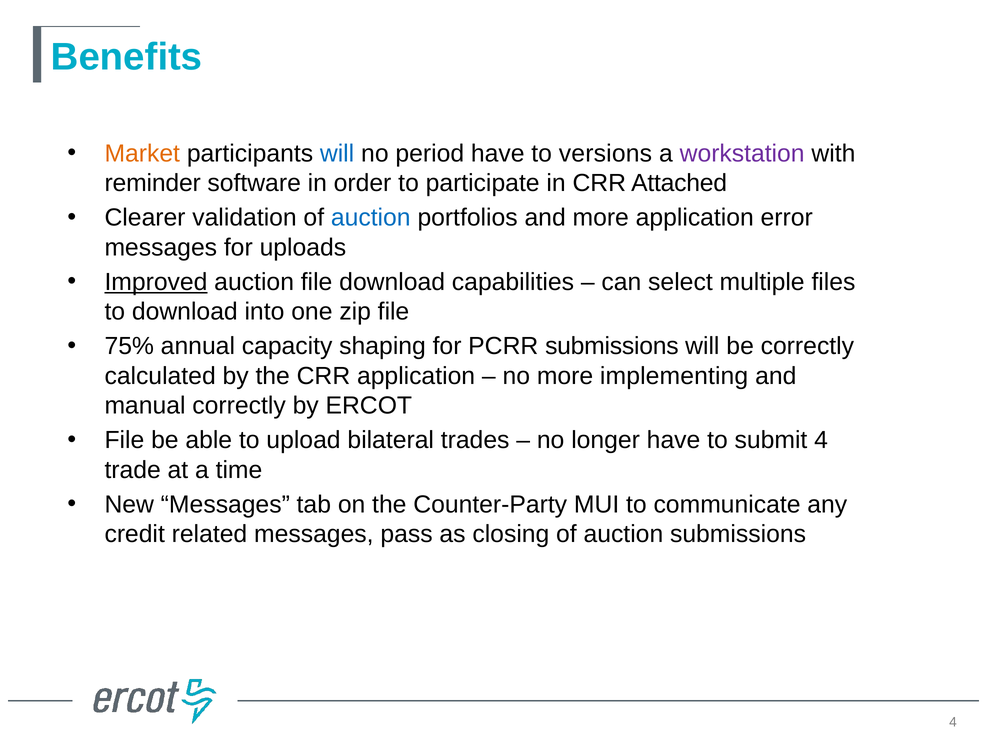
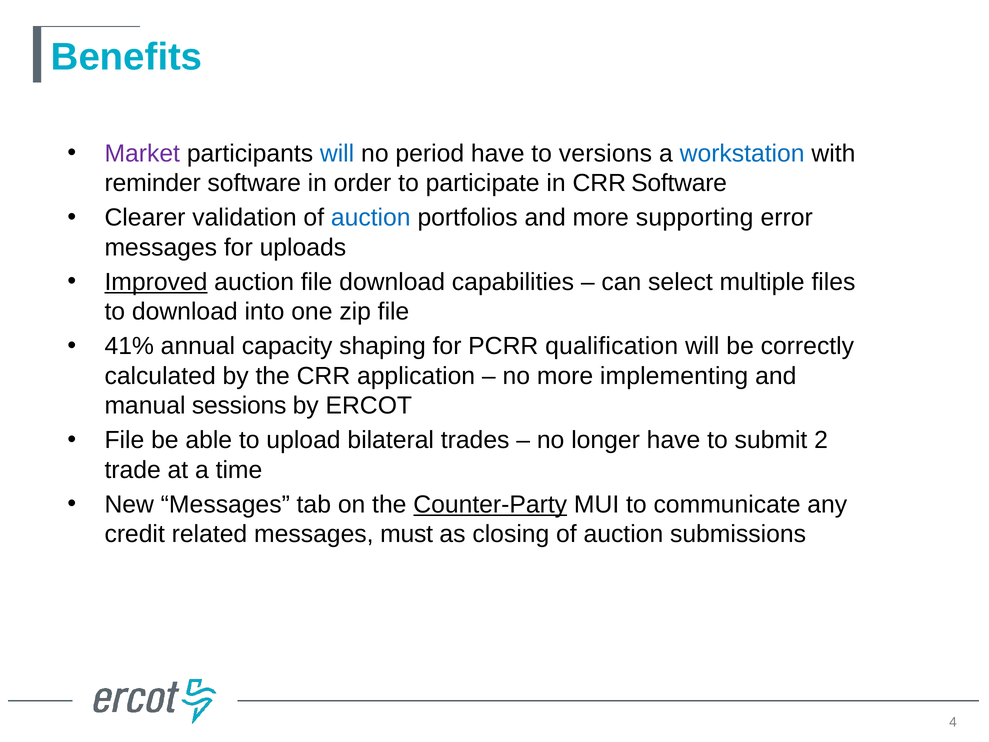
Market colour: orange -> purple
workstation colour: purple -> blue
CRR Attached: Attached -> Software
more application: application -> supporting
75%: 75% -> 41%
PCRR submissions: submissions -> qualification
manual correctly: correctly -> sessions
submit 4: 4 -> 2
Counter-Party underline: none -> present
pass: pass -> must
